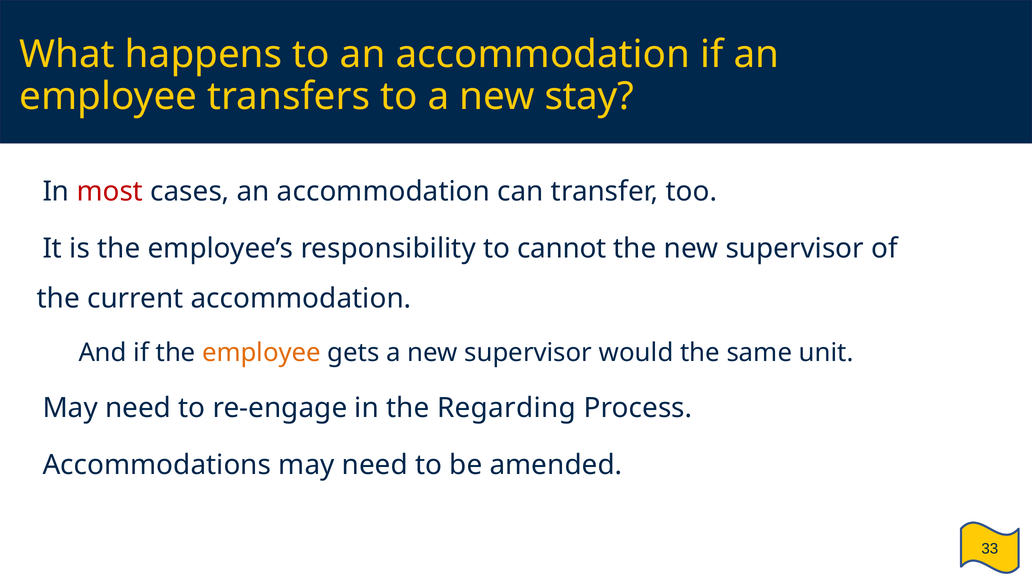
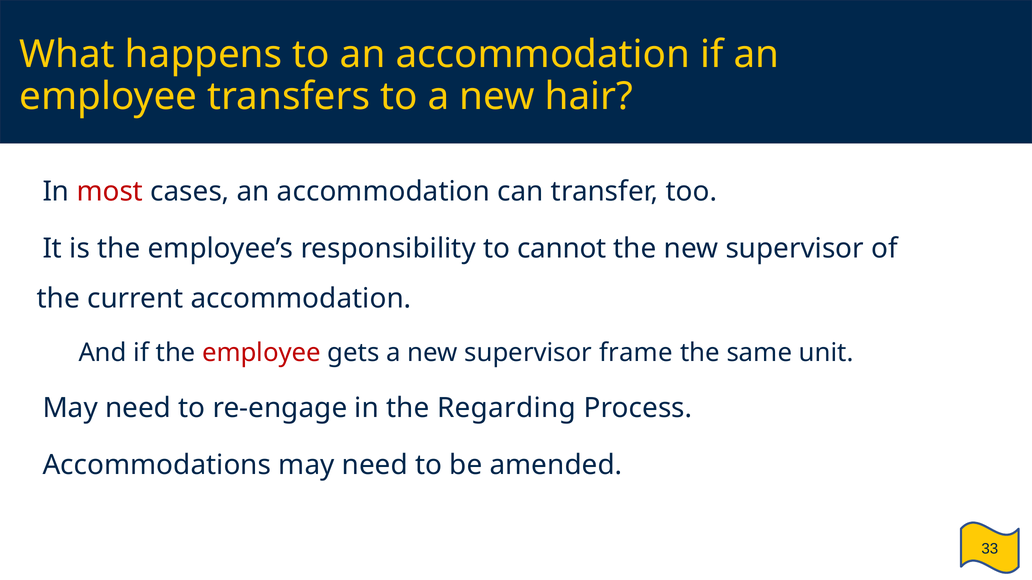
stay: stay -> hair
employee at (261, 353) colour: orange -> red
would: would -> frame
